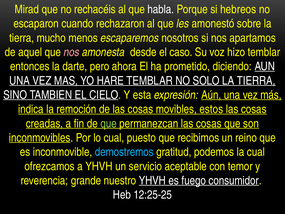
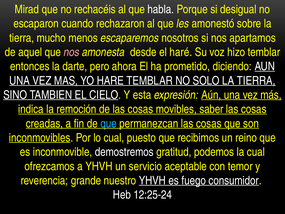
hebreos: hebreos -> desigual
caso: caso -> haré
estos: estos -> saber
que at (109, 123) colour: light green -> light blue
demostremos colour: light blue -> white
12:25-25: 12:25-25 -> 12:25-24
